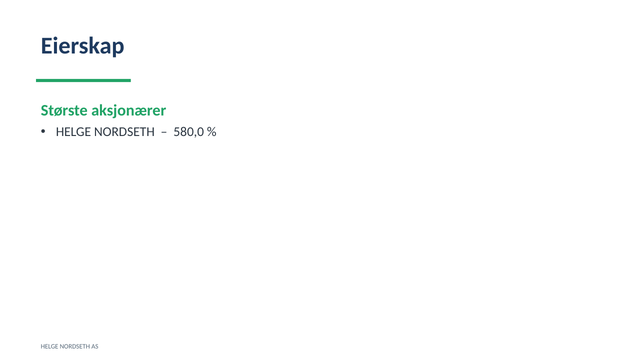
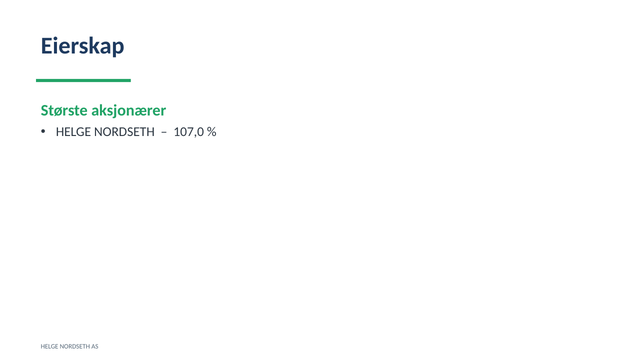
580,0: 580,0 -> 107,0
